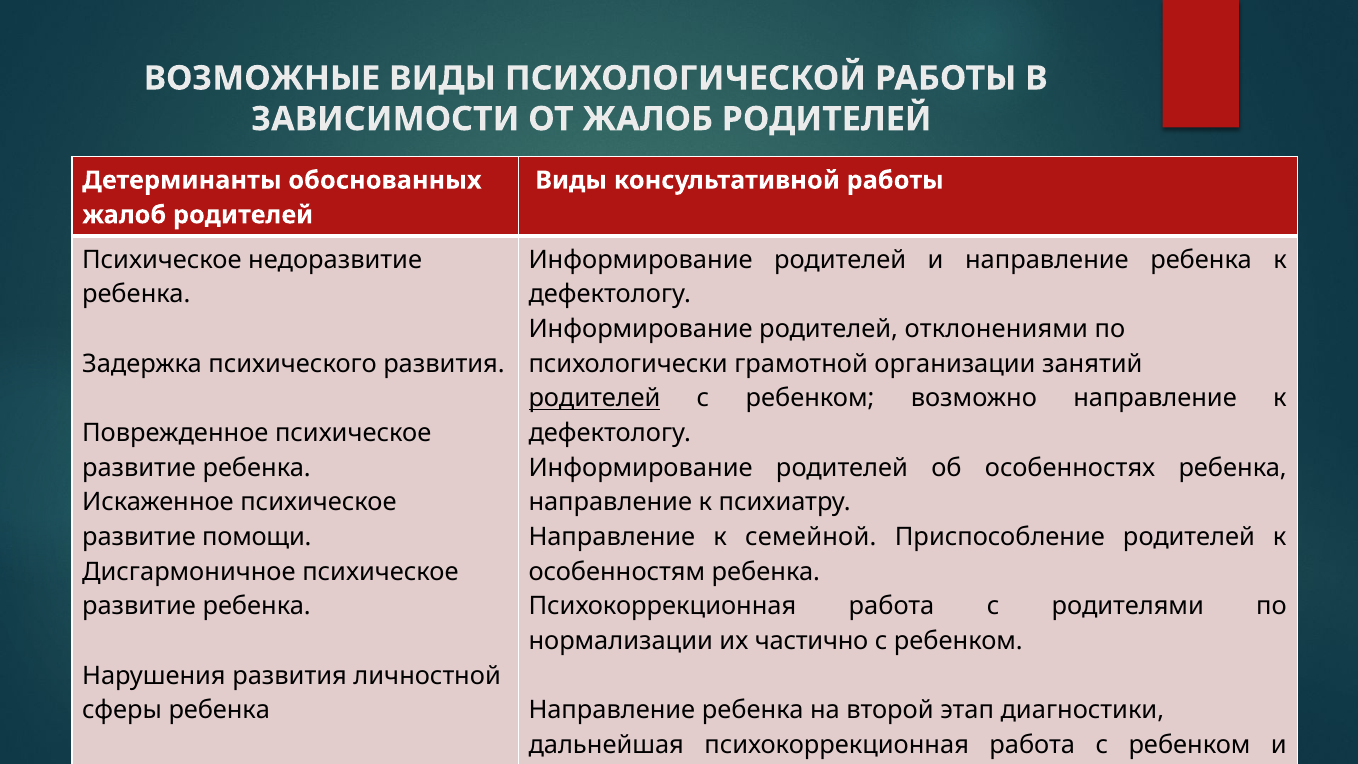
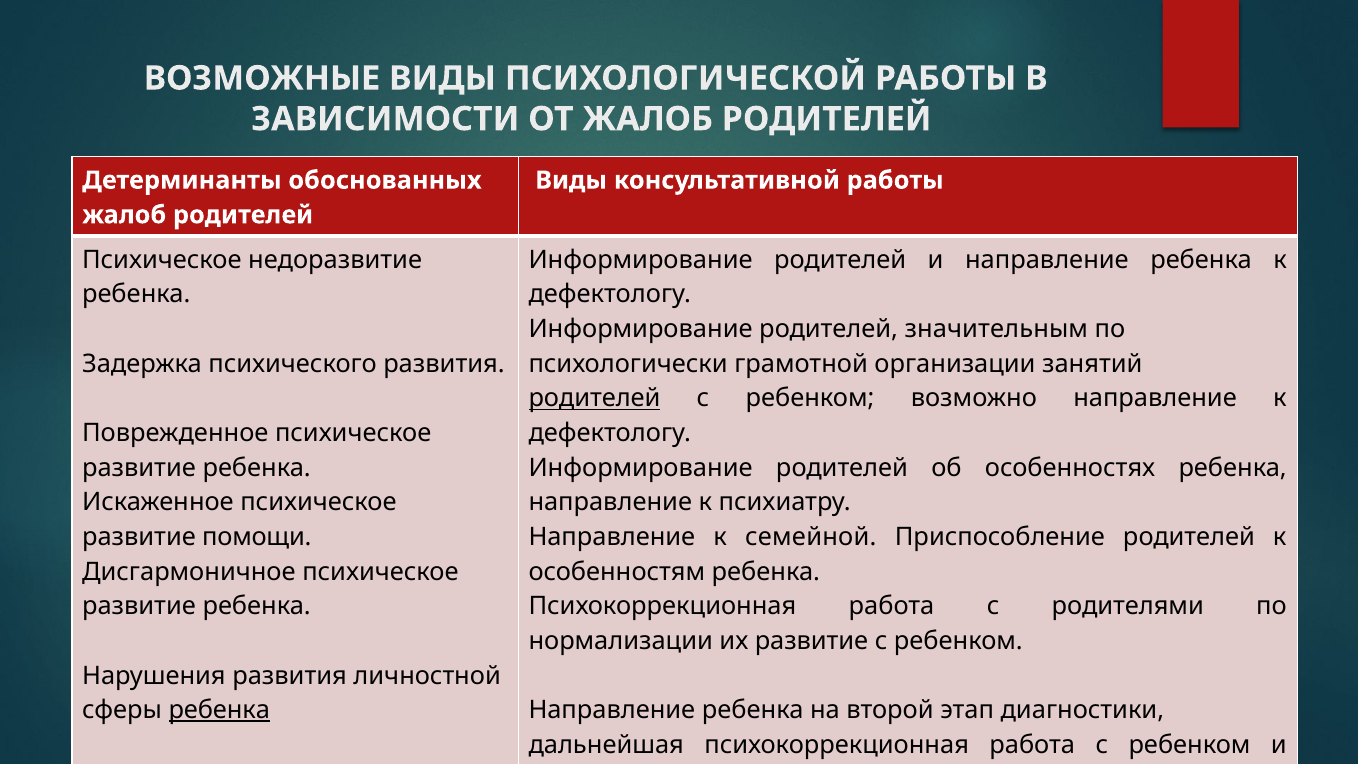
отклонениями: отклонениями -> значительным
их частично: частично -> развитие
ребенка at (219, 710) underline: none -> present
